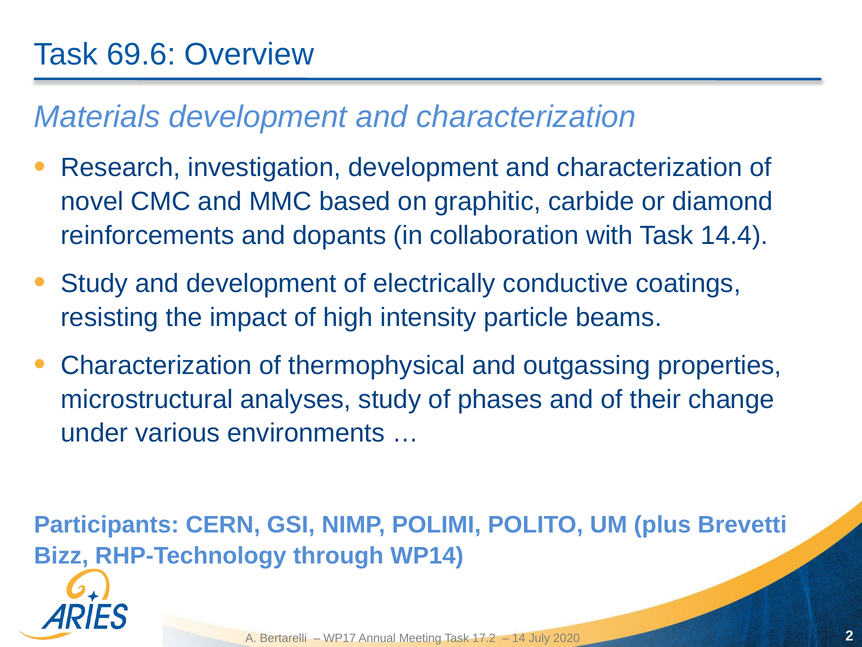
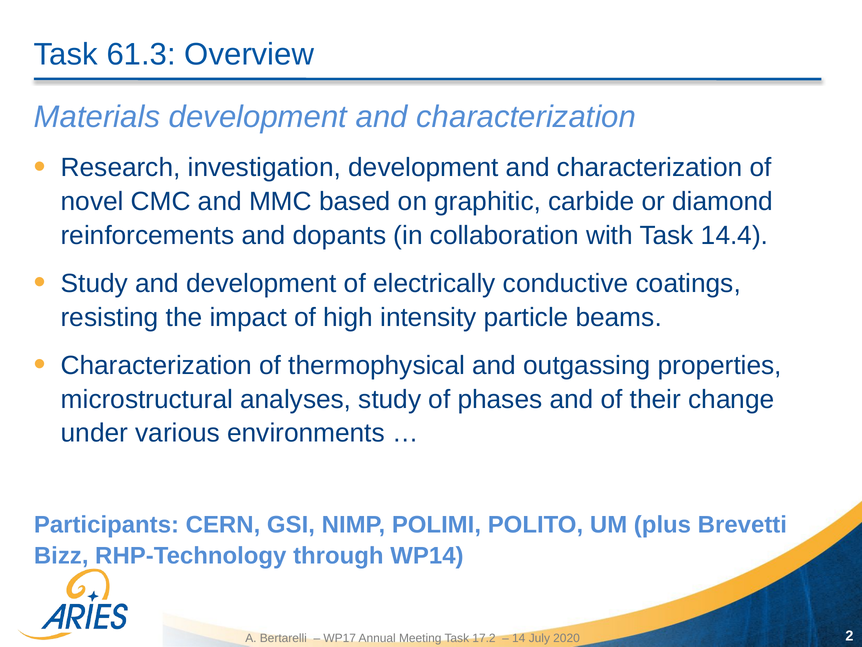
69.6: 69.6 -> 61.3
